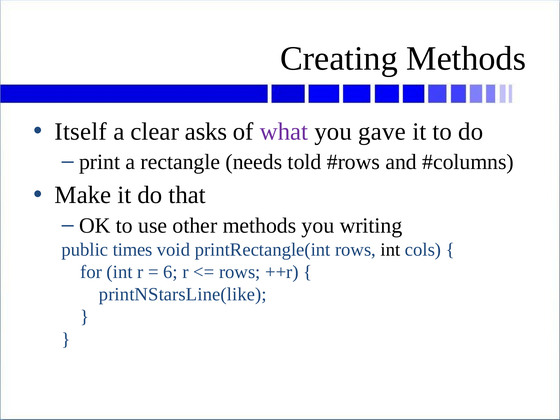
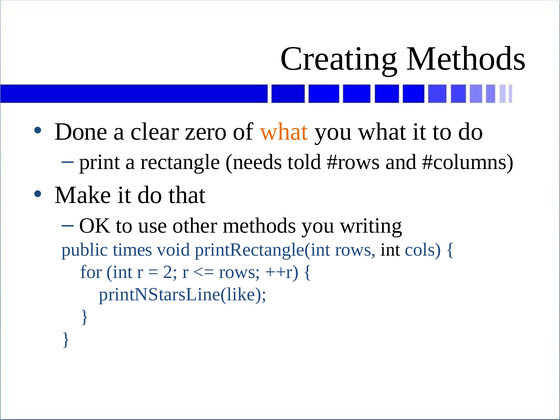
Itself: Itself -> Done
asks: asks -> zero
what at (284, 131) colour: purple -> orange
you gave: gave -> what
6: 6 -> 2
